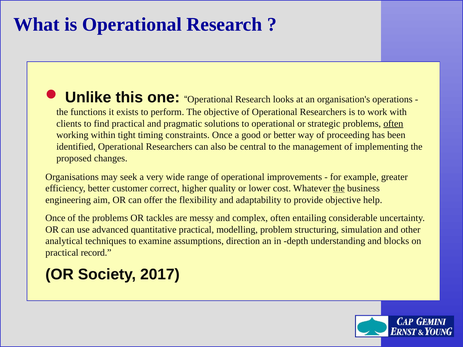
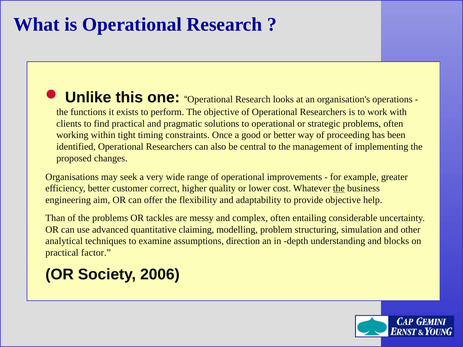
often at (393, 124) underline: present -> none
Once at (55, 218): Once -> Than
quantitative practical: practical -> claiming
record: record -> factor
2017: 2017 -> 2006
